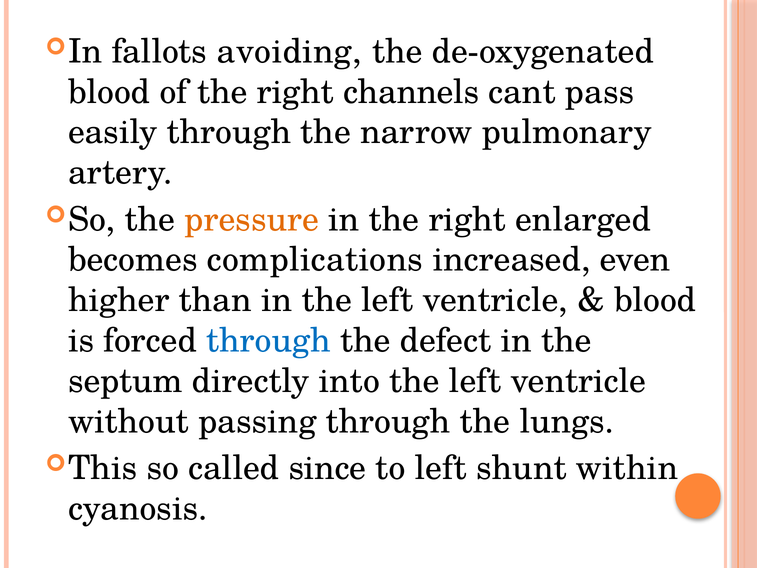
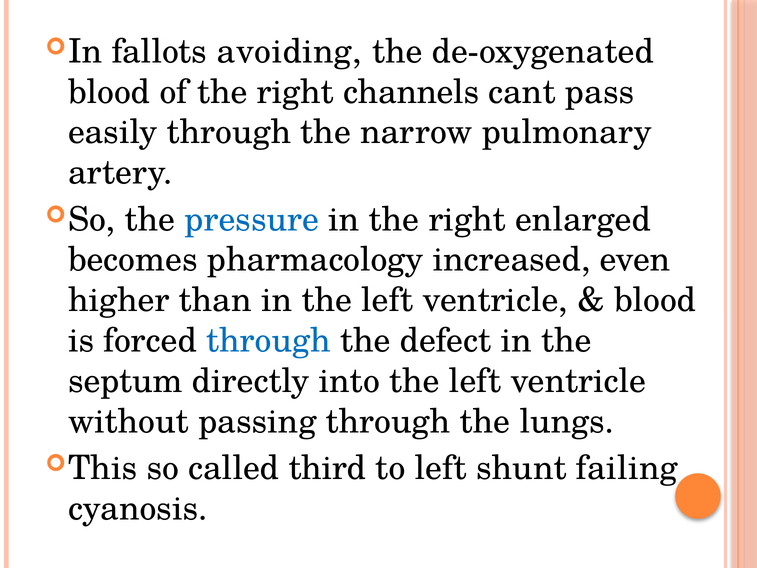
pressure colour: orange -> blue
complications: complications -> pharmacology
since: since -> third
within: within -> failing
